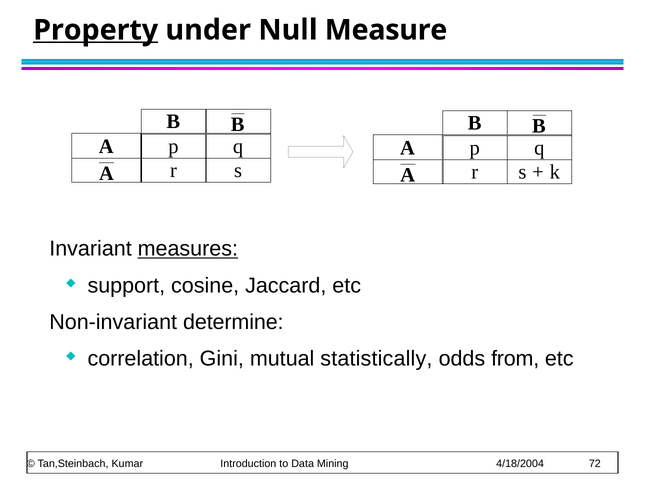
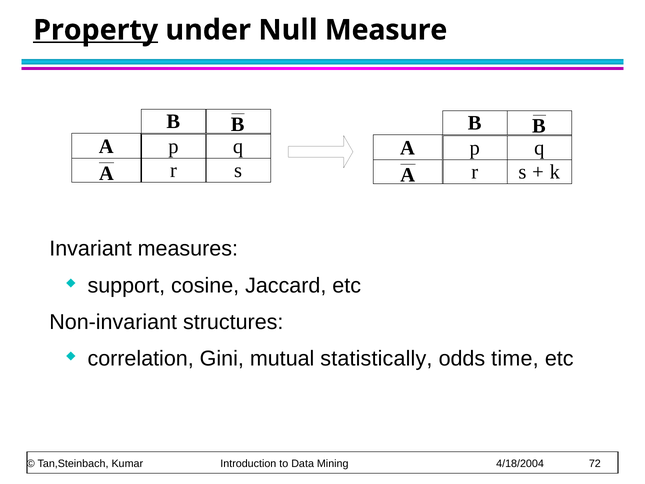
measures underline: present -> none
determine: determine -> structures
from: from -> time
